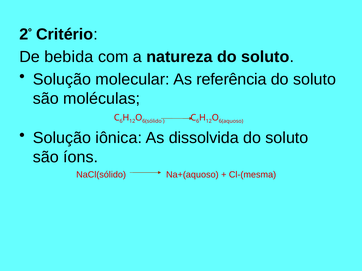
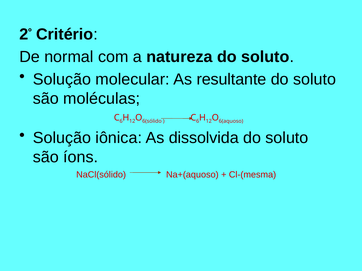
bebida: bebida -> normal
referência: referência -> resultante
